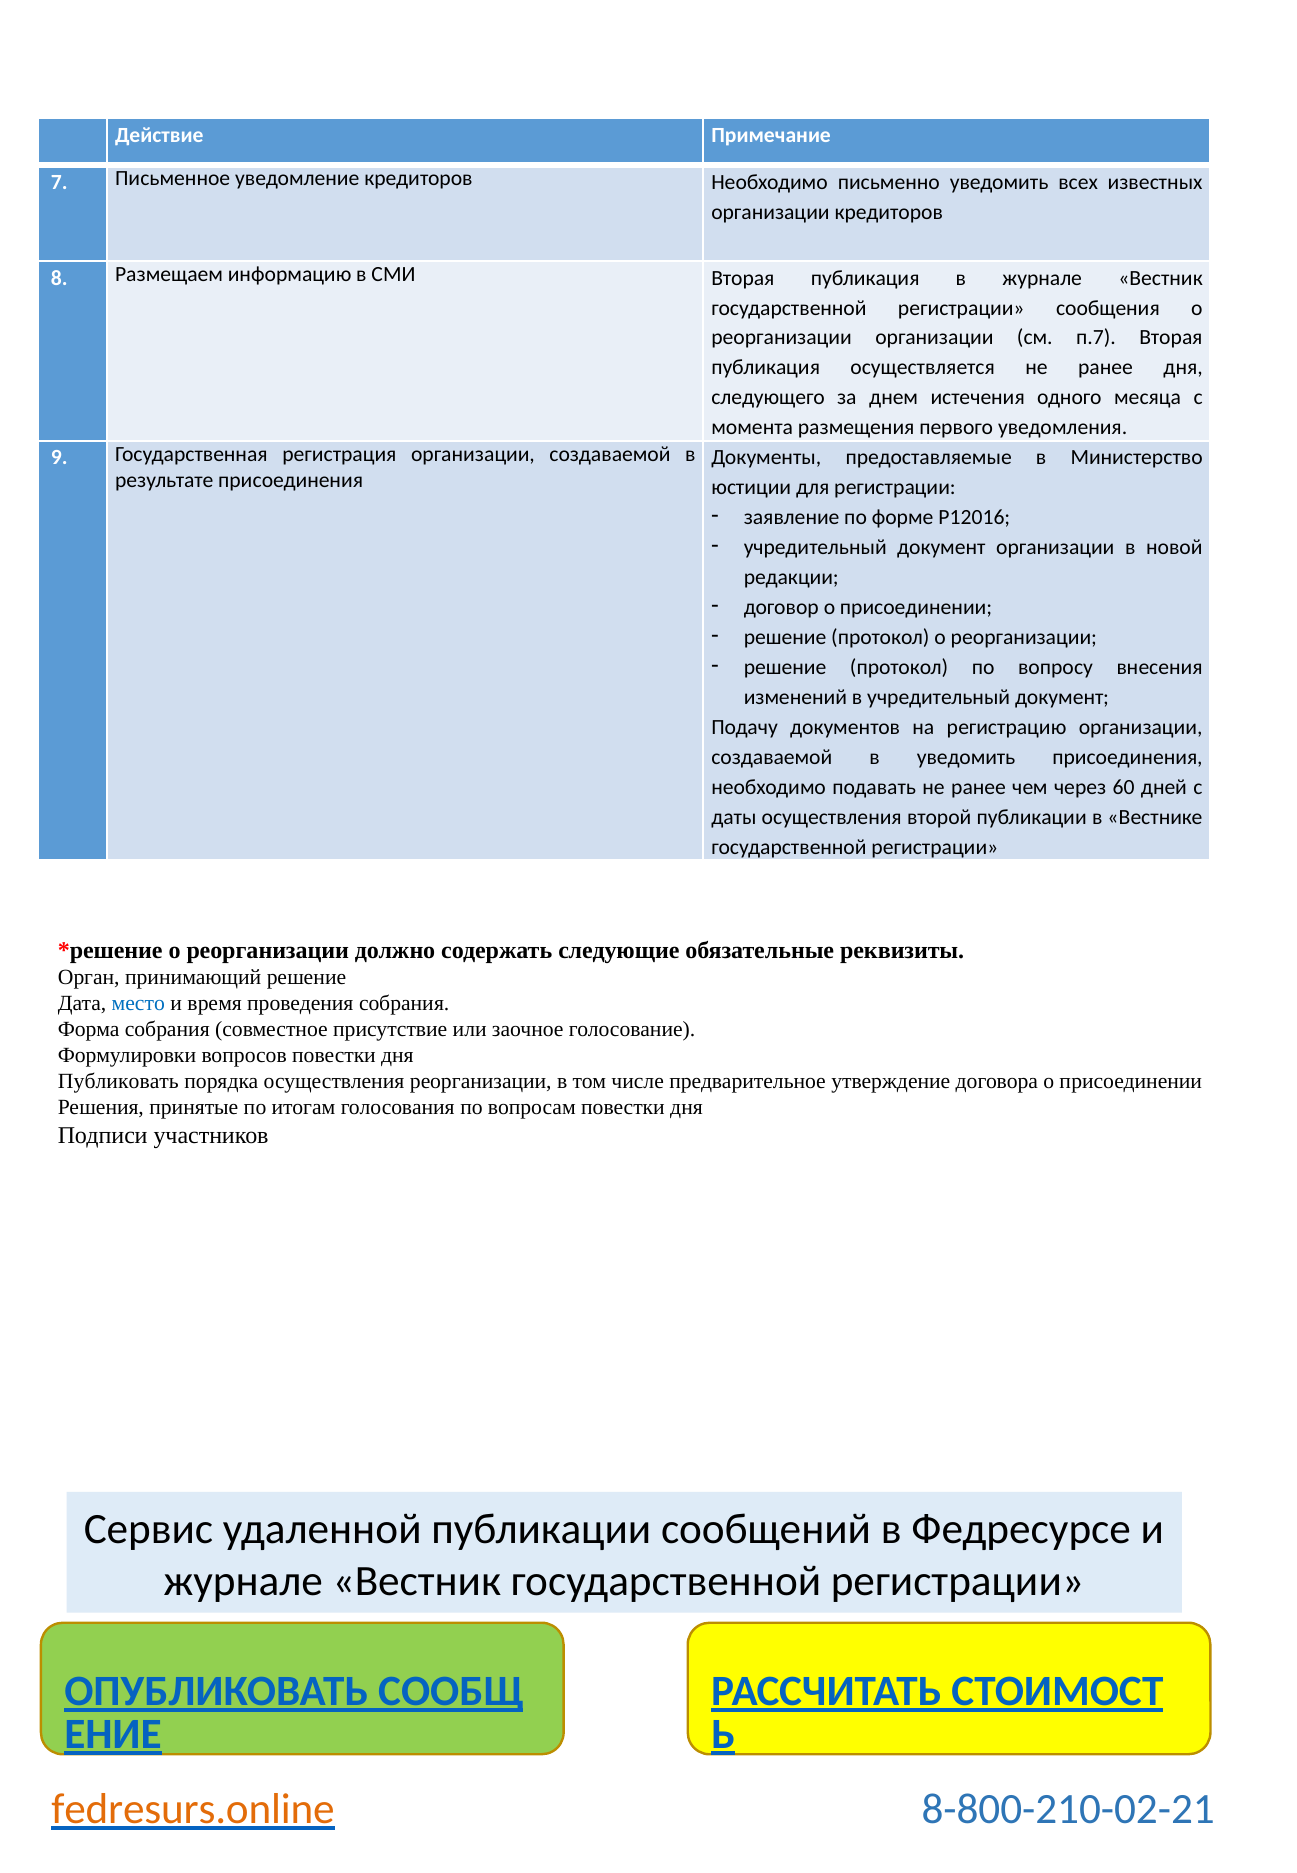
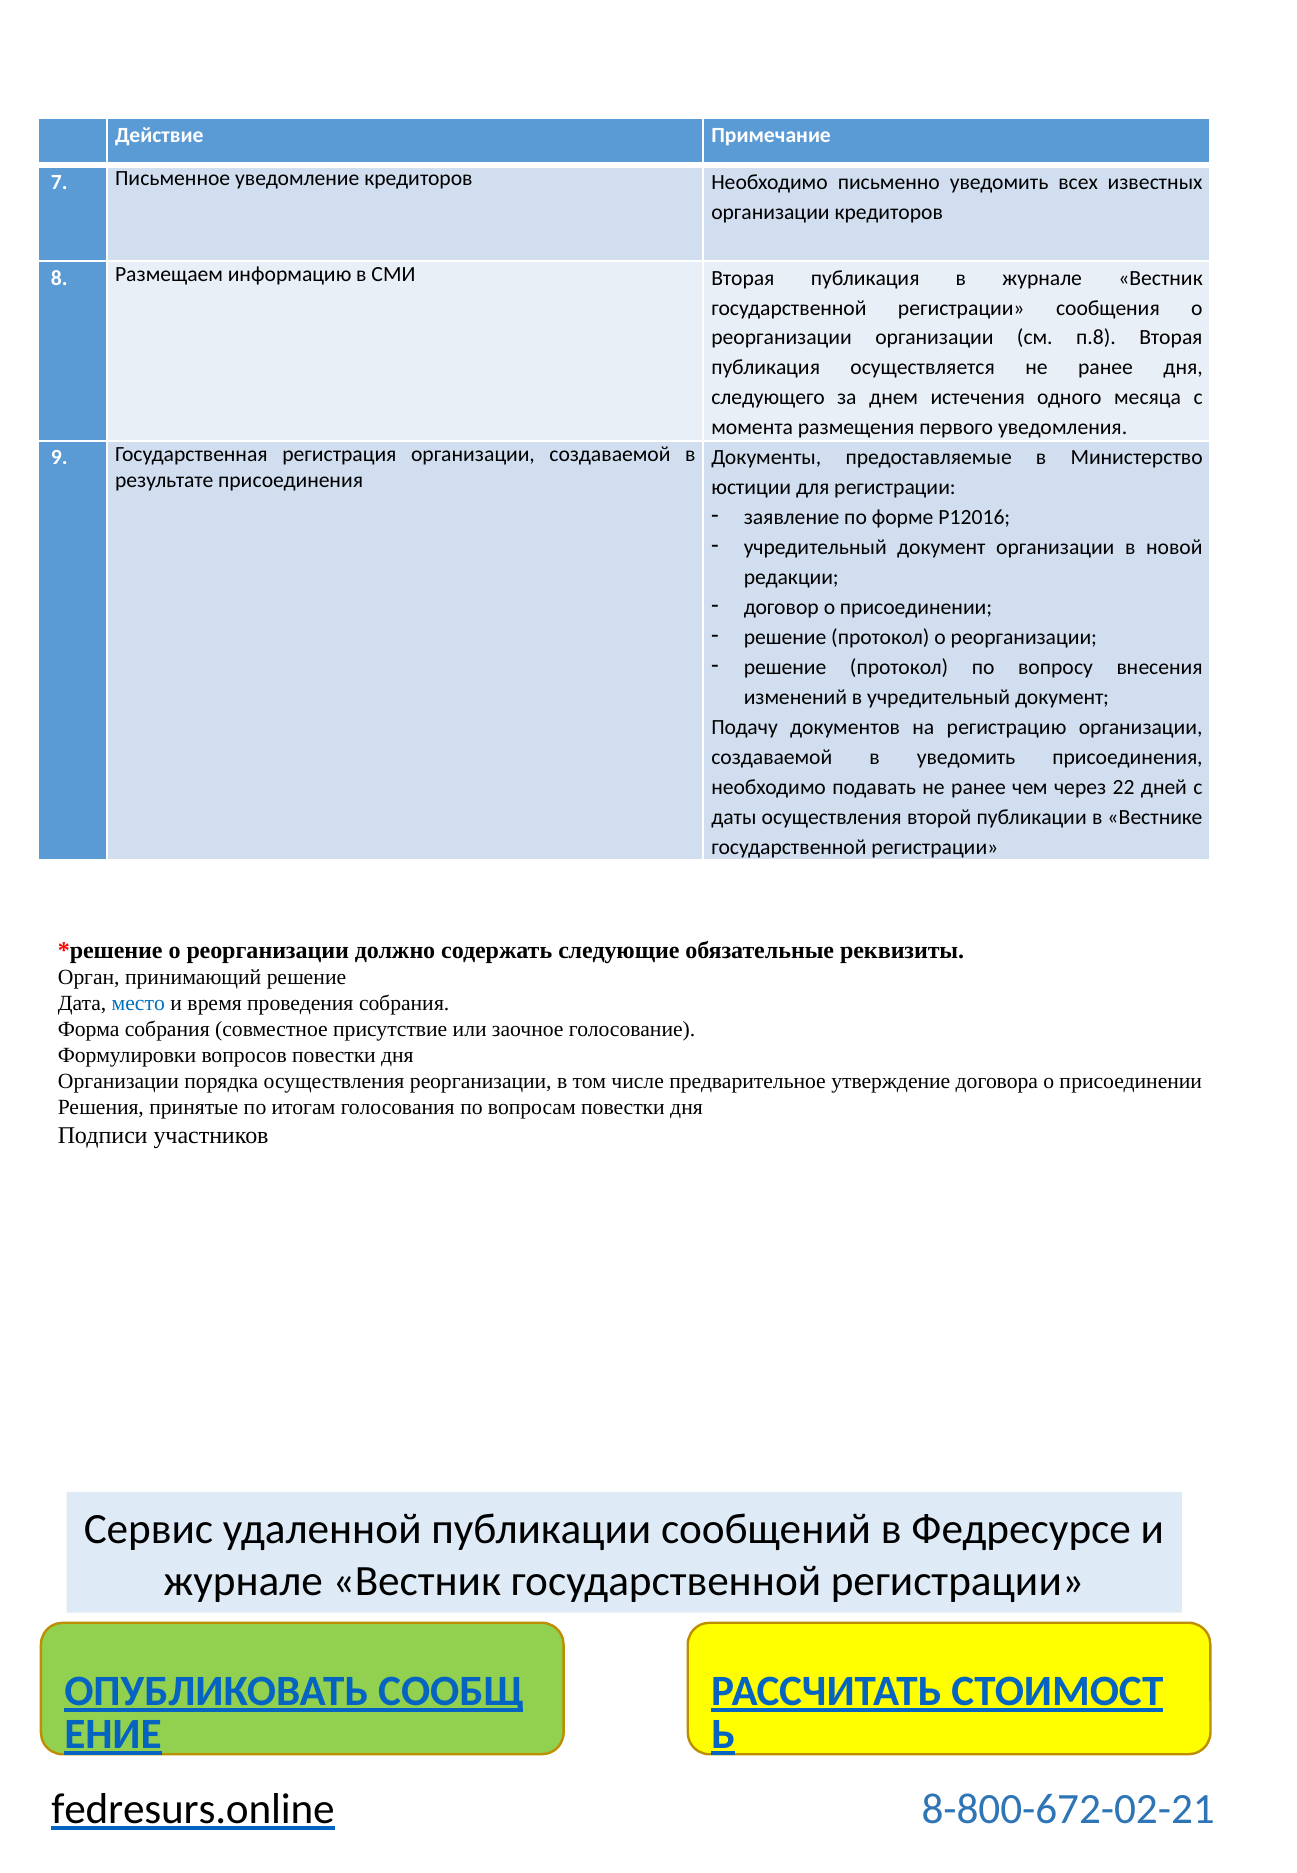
п.7: п.7 -> п.8
60: 60 -> 22
Публиковать at (118, 1082): Публиковать -> Организации
fedresurs.online colour: orange -> black
8-800-210-02-21: 8-800-210-02-21 -> 8-800-672-02-21
